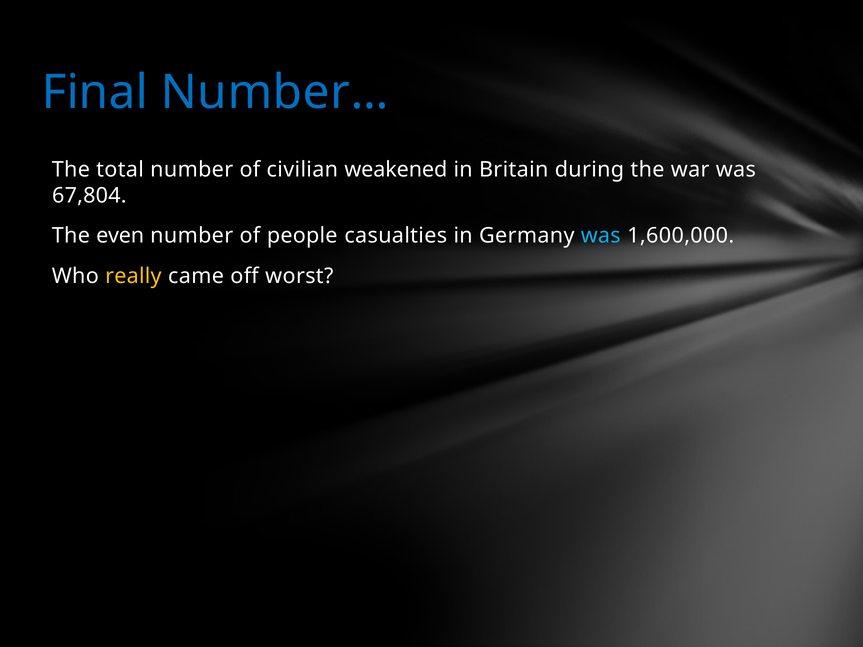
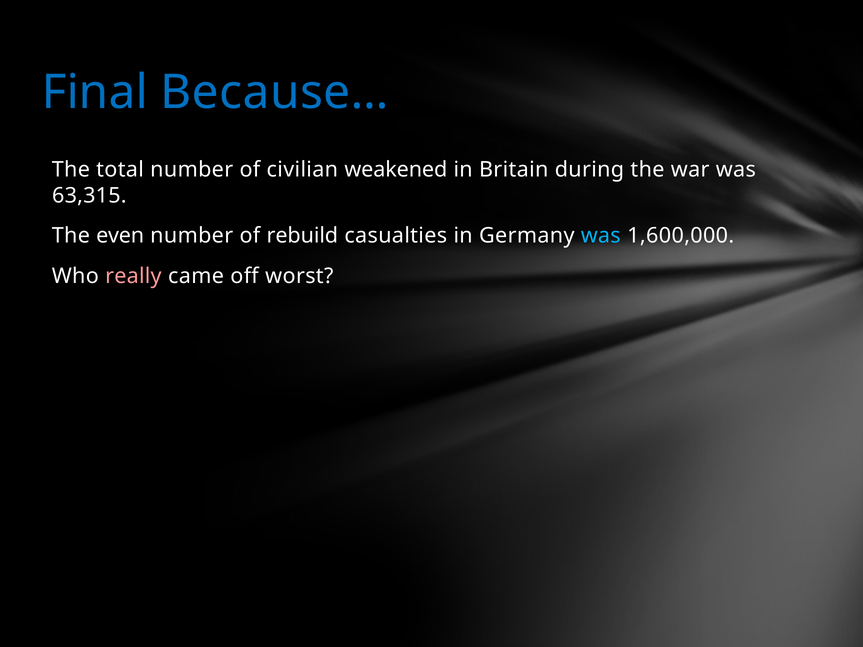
Number…: Number… -> Because…
67,804: 67,804 -> 63,315
people: people -> rebuild
really colour: yellow -> pink
